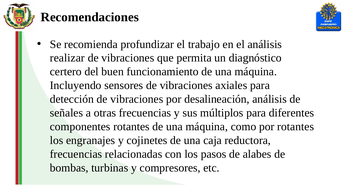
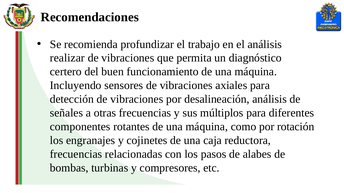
por rotantes: rotantes -> rotación
